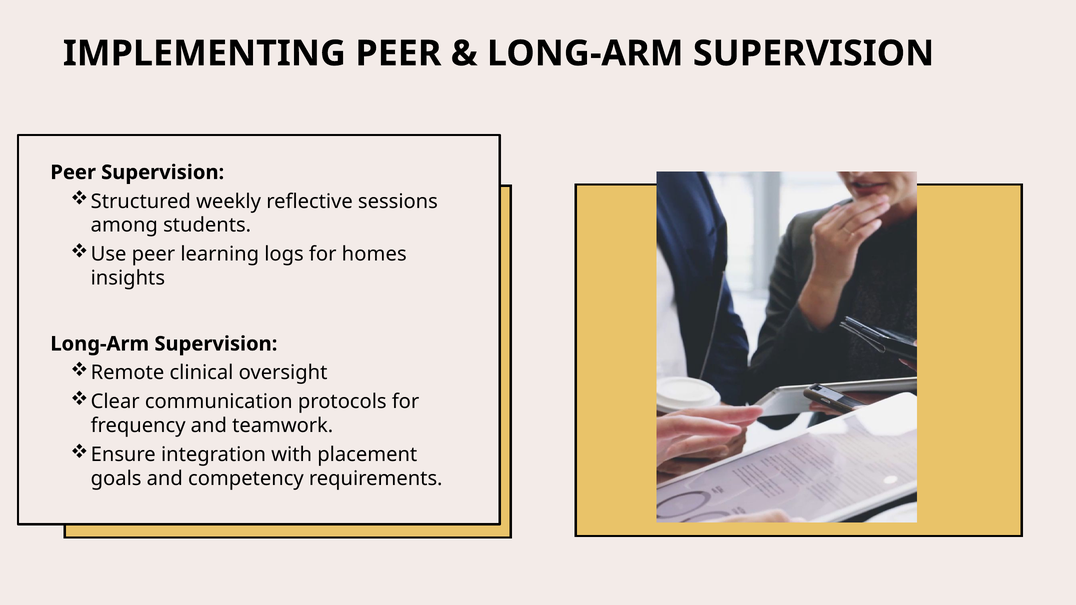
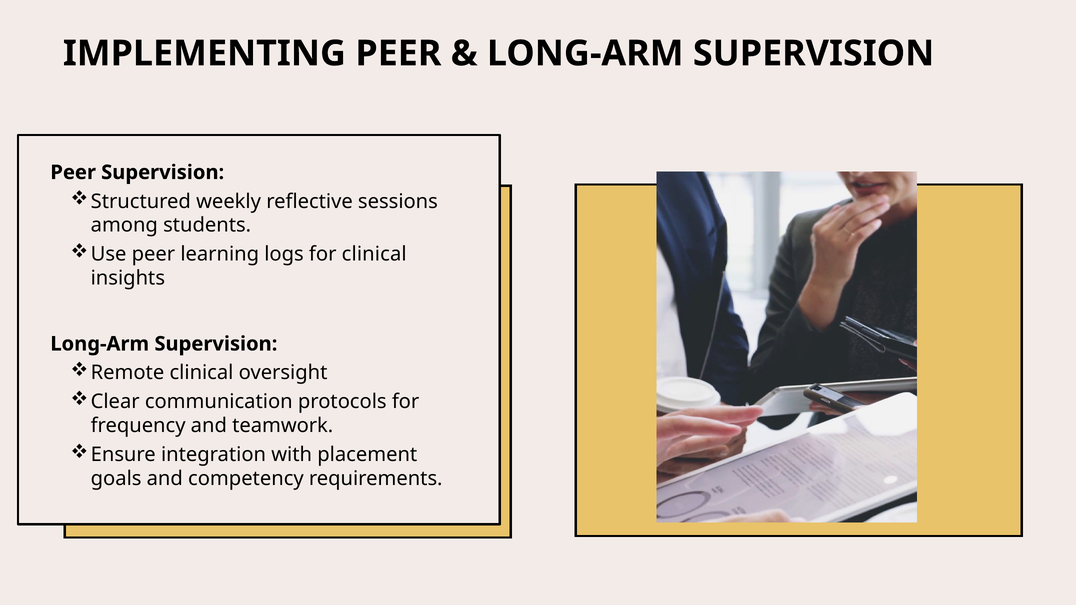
for homes: homes -> clinical
